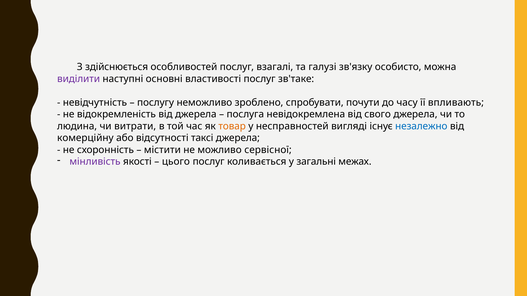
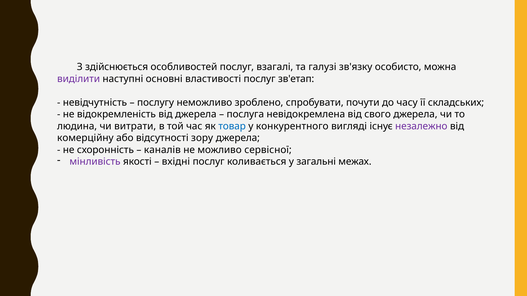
зв'таке: зв'таке -> зв'етап
впливають: впливають -> складських
товар colour: orange -> blue
несправностей: несправностей -> конкурентного
незалежно colour: blue -> purple
таксі: таксі -> зору
містити: містити -> каналів
цього: цього -> вхідні
